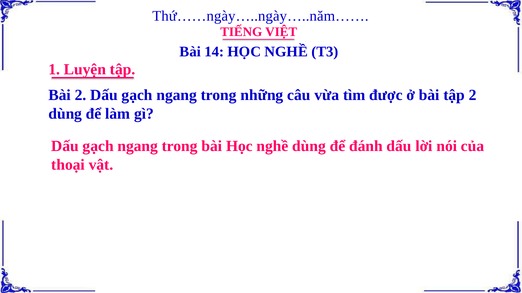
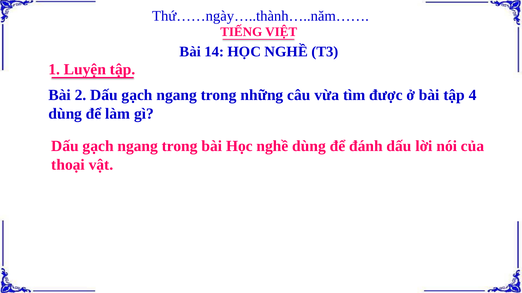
Thứ……ngày…..ngày…..năm……: Thứ……ngày…..ngày…..năm…… -> Thứ……ngày…..thành…..năm……
tập 2: 2 -> 4
